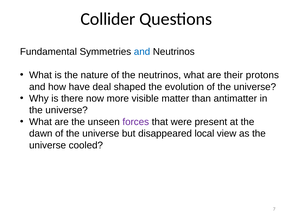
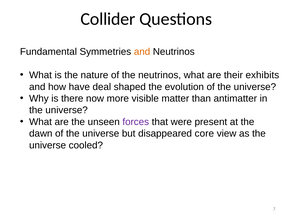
and at (142, 52) colour: blue -> orange
protons: protons -> exhibits
local: local -> core
